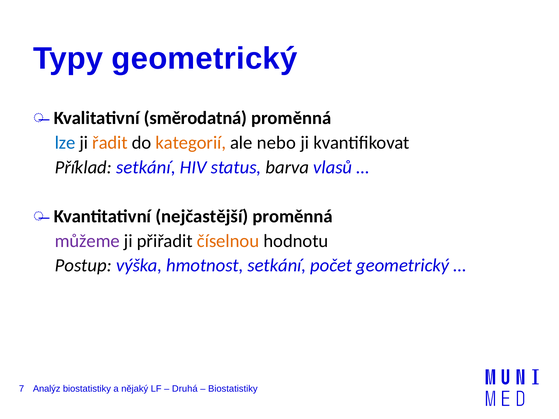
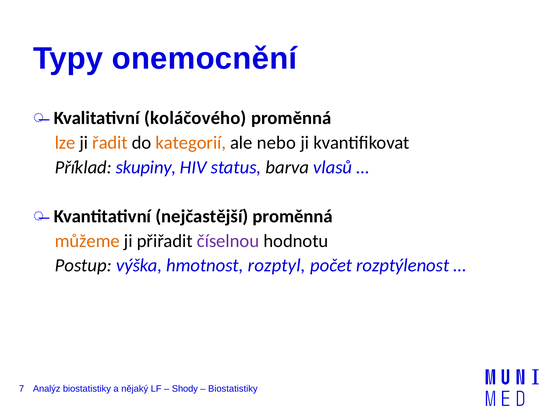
Typy geometrický: geometrický -> onemocnění
směrodatná: směrodatná -> koláčového
lze colour: blue -> orange
Příklad setkání: setkání -> skupiny
můžeme colour: purple -> orange
číselnou colour: orange -> purple
hmotnost setkání: setkání -> rozptyl
počet geometrický: geometrický -> rozptýlenost
Druhá: Druhá -> Shody
